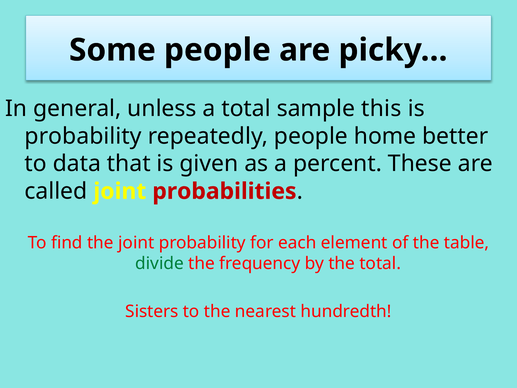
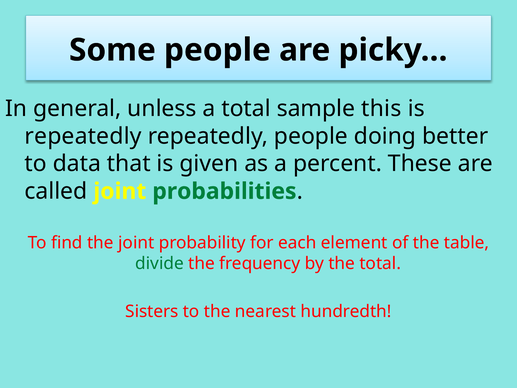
probability at (83, 136): probability -> repeatedly
home: home -> doing
probabilities colour: red -> green
